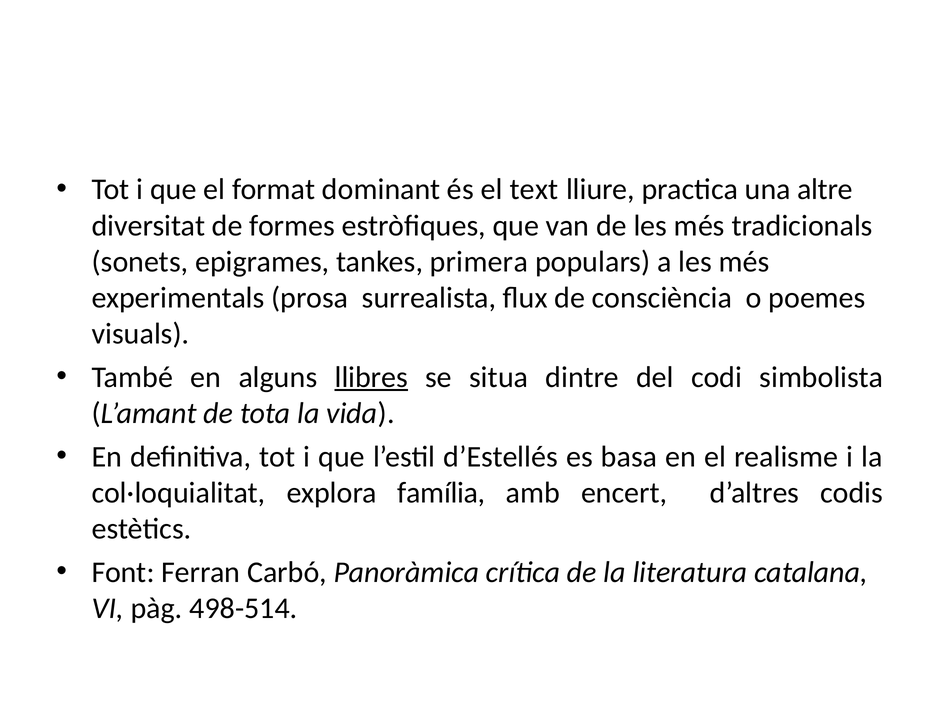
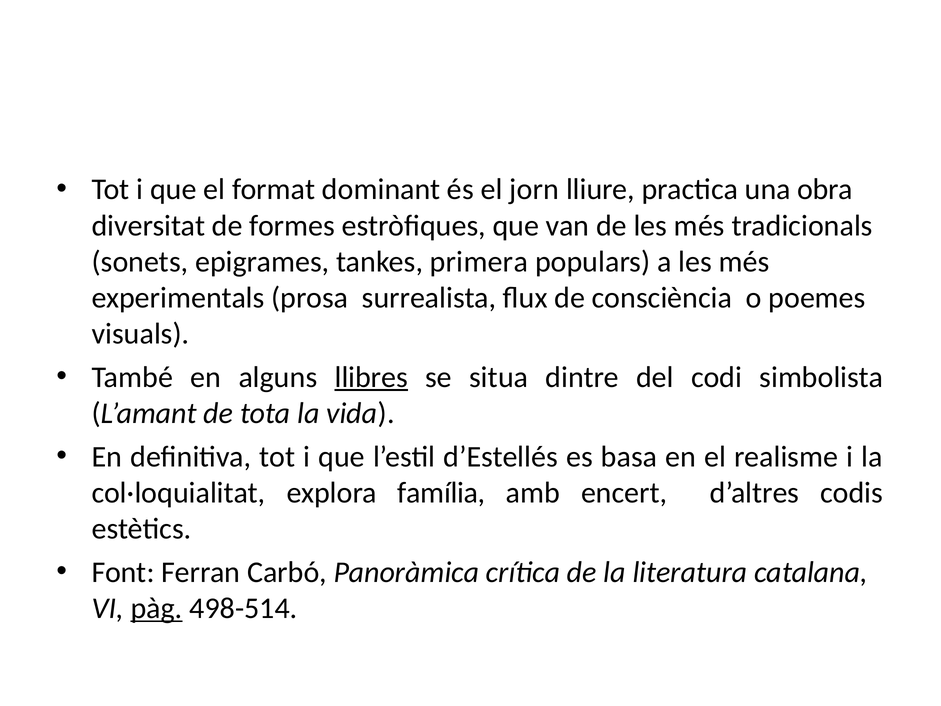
text: text -> jorn
altre: altre -> obra
pàg underline: none -> present
